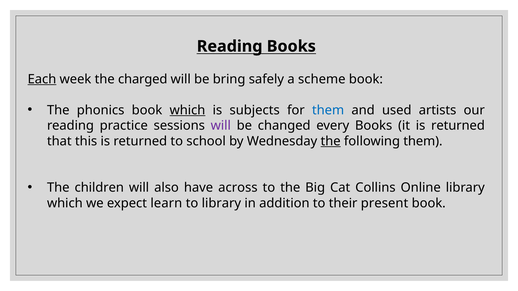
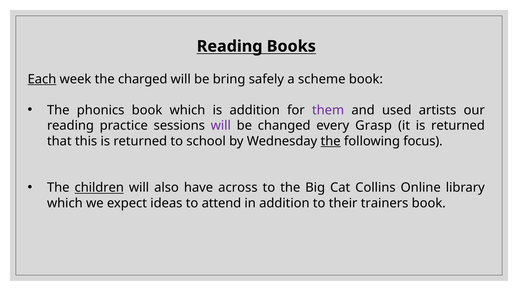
which at (187, 110) underline: present -> none
is subjects: subjects -> addition
them at (328, 110) colour: blue -> purple
every Books: Books -> Grasp
following them: them -> focus
children underline: none -> present
learn: learn -> ideas
to library: library -> attend
present: present -> trainers
